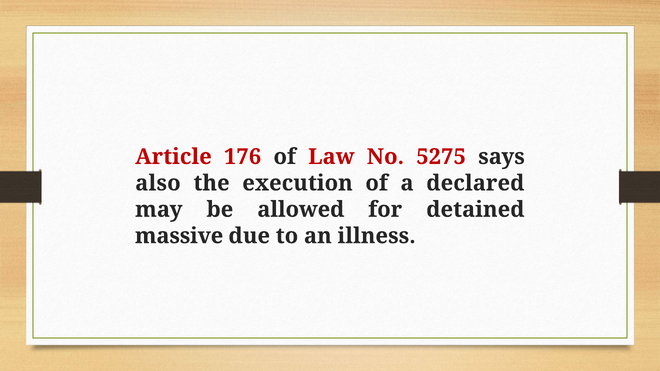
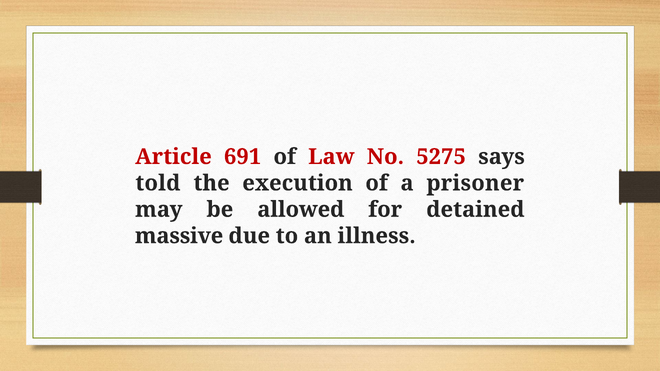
176: 176 -> 691
also: also -> told
declared: declared -> prisoner
